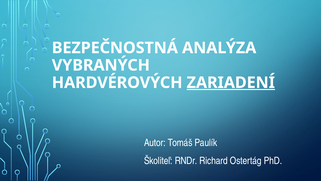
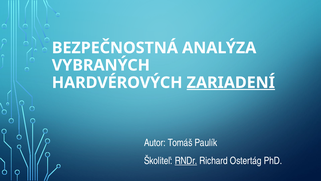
RNDr underline: none -> present
